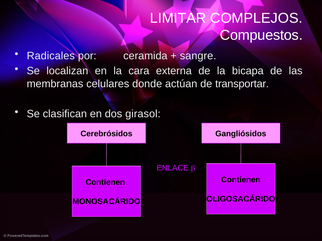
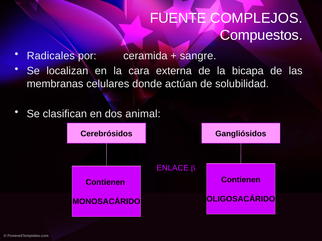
LIMITAR: LIMITAR -> FUENTE
transportar: transportar -> solubilidad
girasol: girasol -> animal
